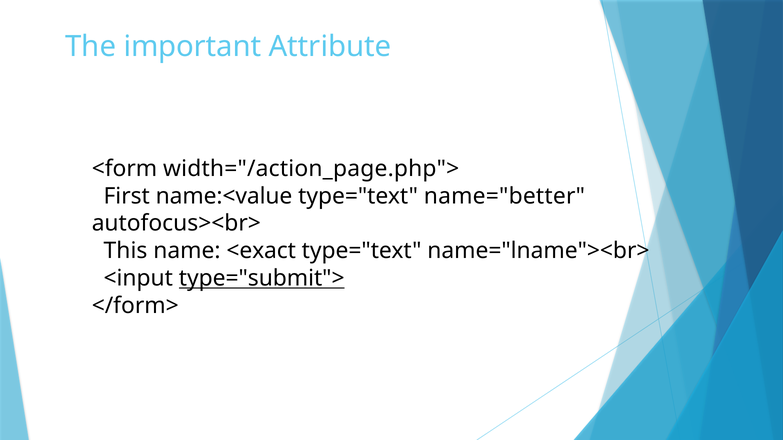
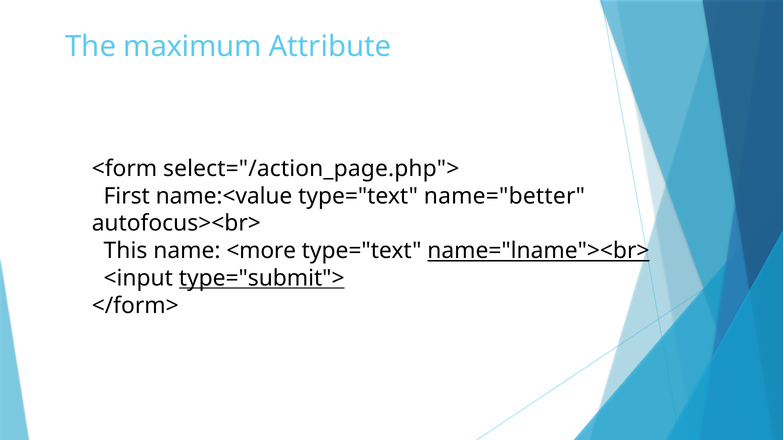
important: important -> maximum
width="/action_page.php">: width="/action_page.php"> -> select="/action_page.php">
<exact: <exact -> <more
name="lname"><br> underline: none -> present
